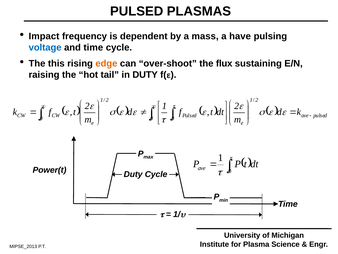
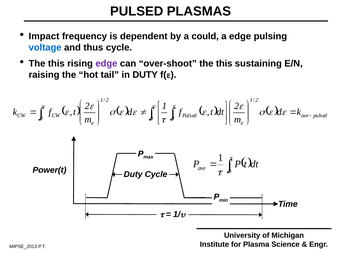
mass: mass -> could
a have: have -> edge
and time: time -> thus
edge at (106, 63) colour: orange -> purple
over-shoot the flux: flux -> this
